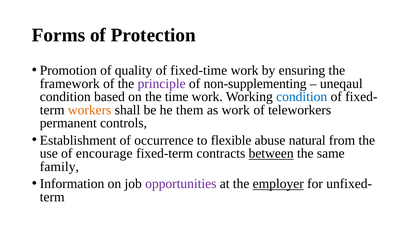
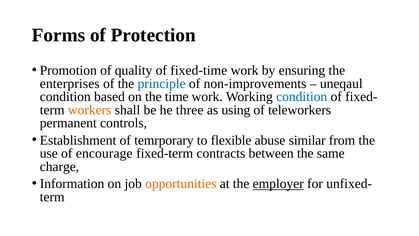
framework: framework -> enterprises
principle colour: purple -> blue
non-supplementing: non-supplementing -> non-improvements
them: them -> three
as work: work -> using
occurrence: occurrence -> temrporary
natural: natural -> similar
between underline: present -> none
family: family -> charge
opportunities colour: purple -> orange
